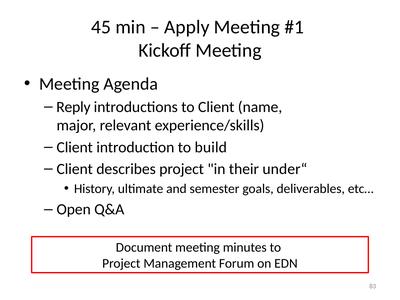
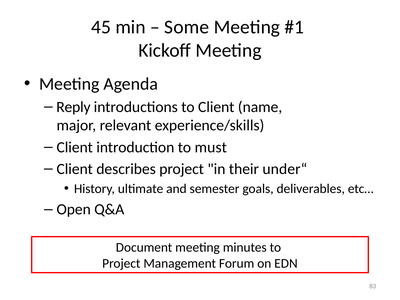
Apply: Apply -> Some
build: build -> must
